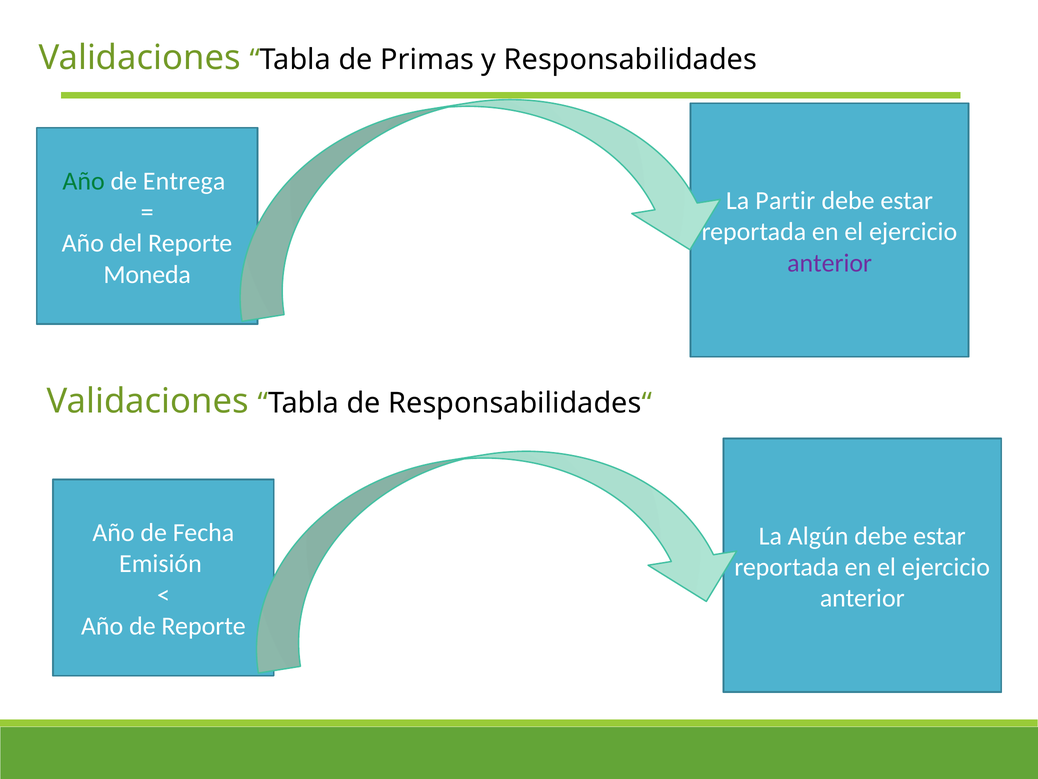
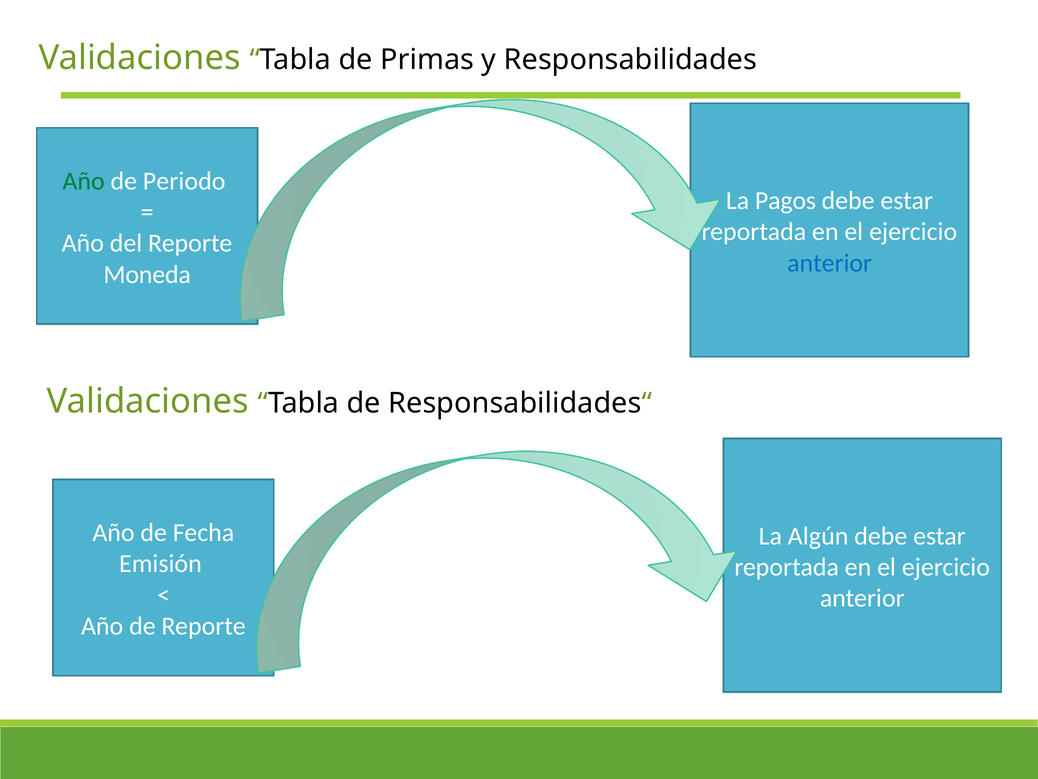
Entrega: Entrega -> Periodo
Partir: Partir -> Pagos
anterior at (830, 263) colour: purple -> blue
